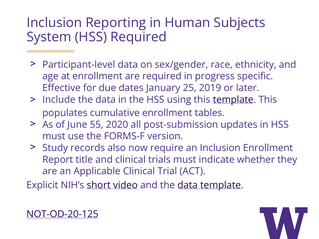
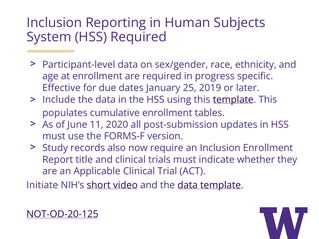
55: 55 -> 11
Explicit: Explicit -> Initiate
